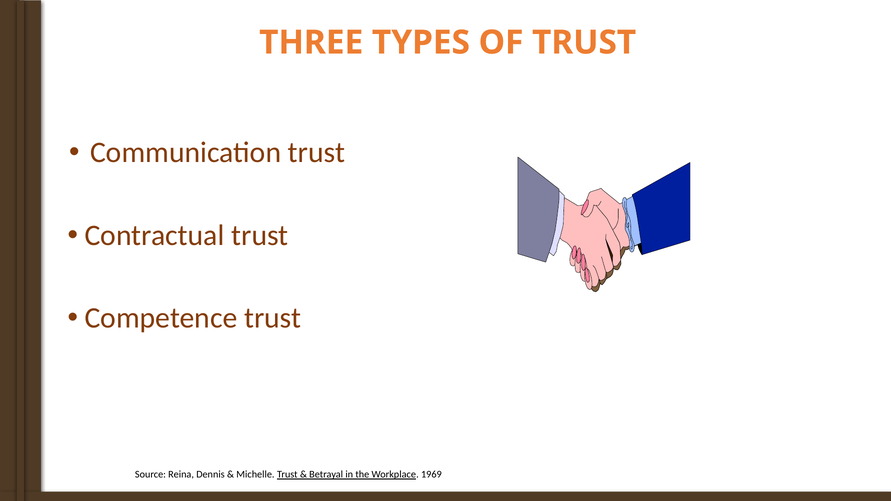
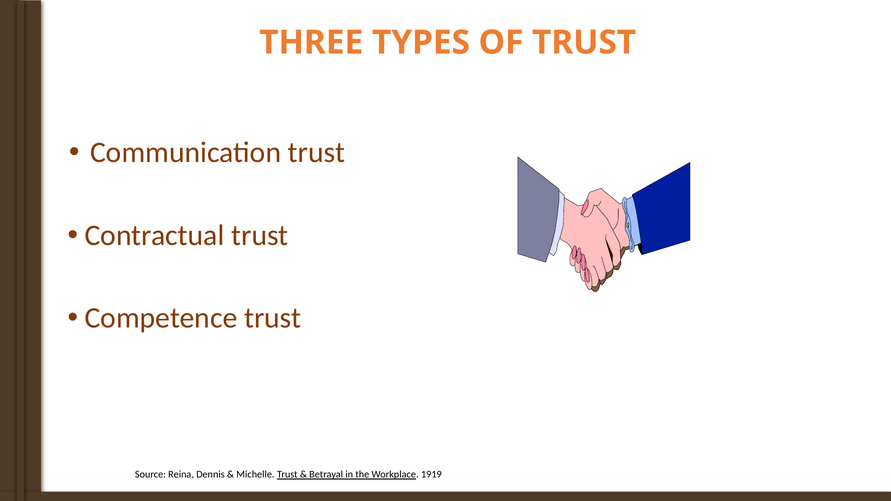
1969: 1969 -> 1919
